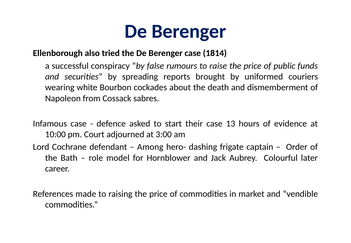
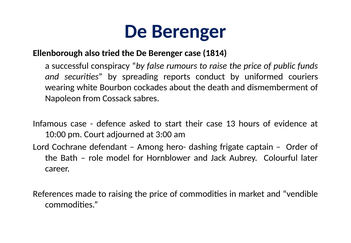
brought: brought -> conduct
